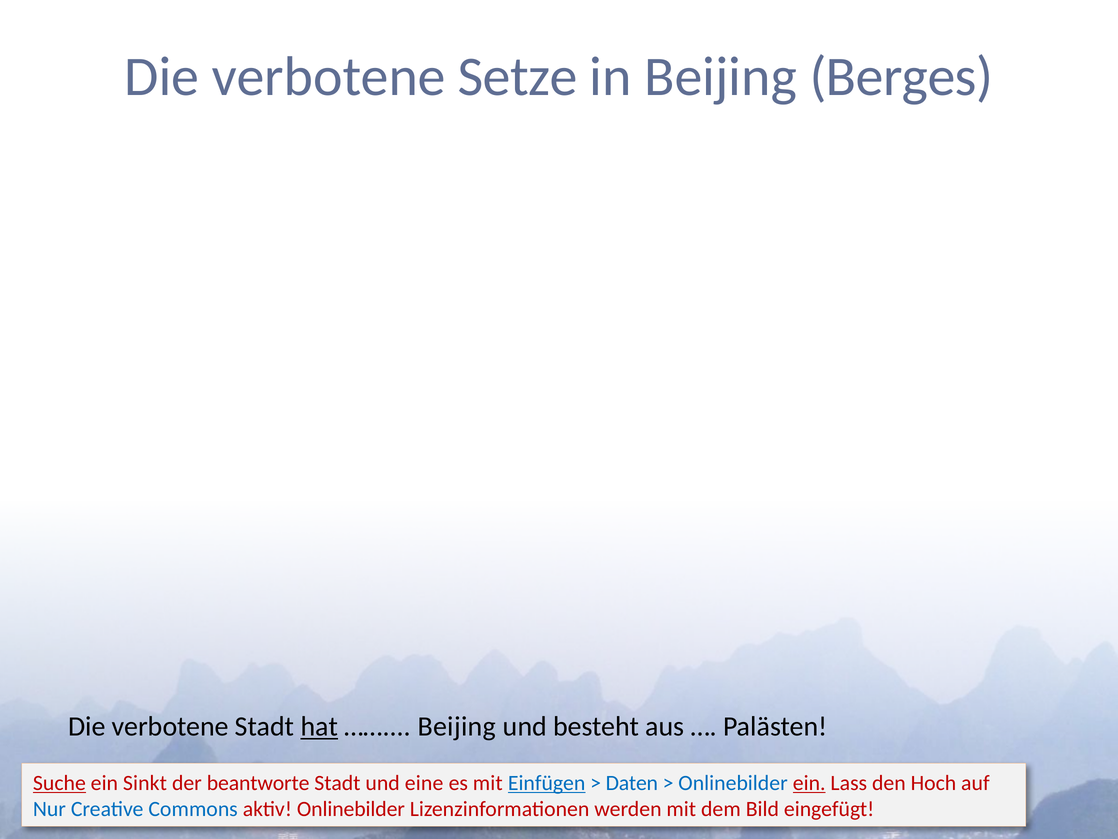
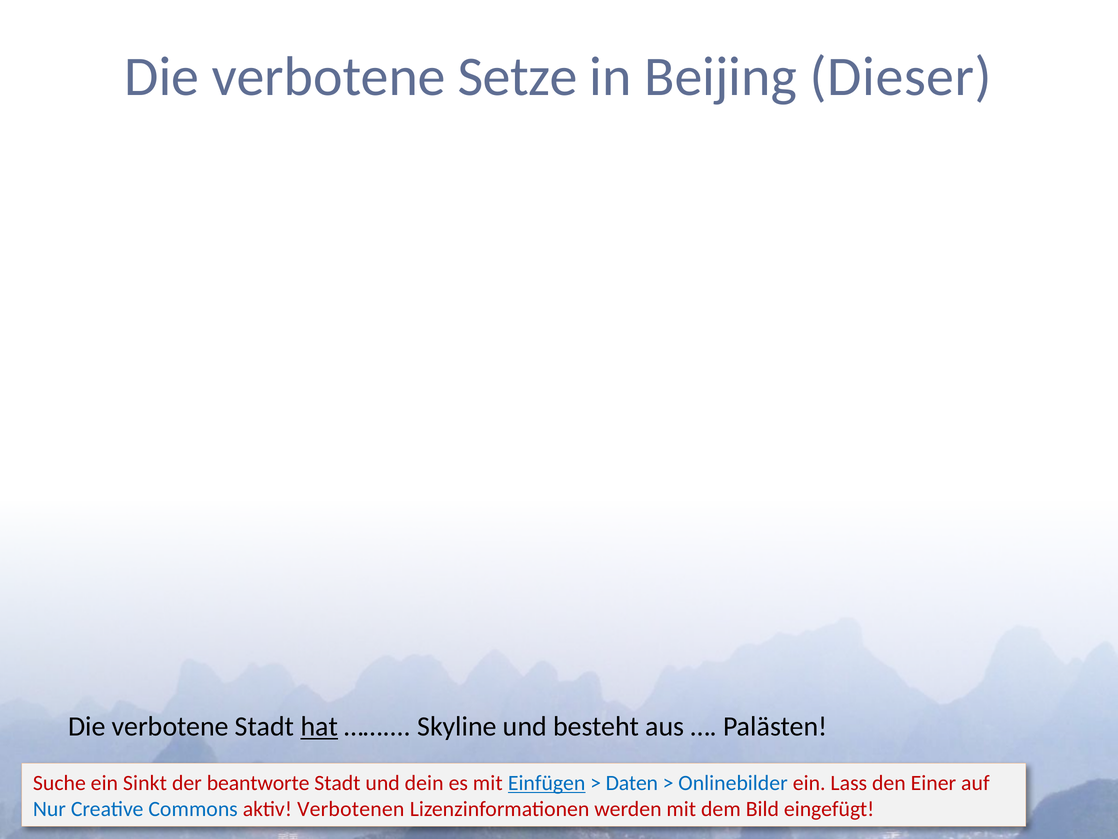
Berges: Berges -> Dieser
Beijing at (457, 726): Beijing -> Skyline
Suche underline: present -> none
eine: eine -> dein
ein at (809, 783) underline: present -> none
Hoch: Hoch -> Einer
aktiv Onlinebilder: Onlinebilder -> Verbotenen
